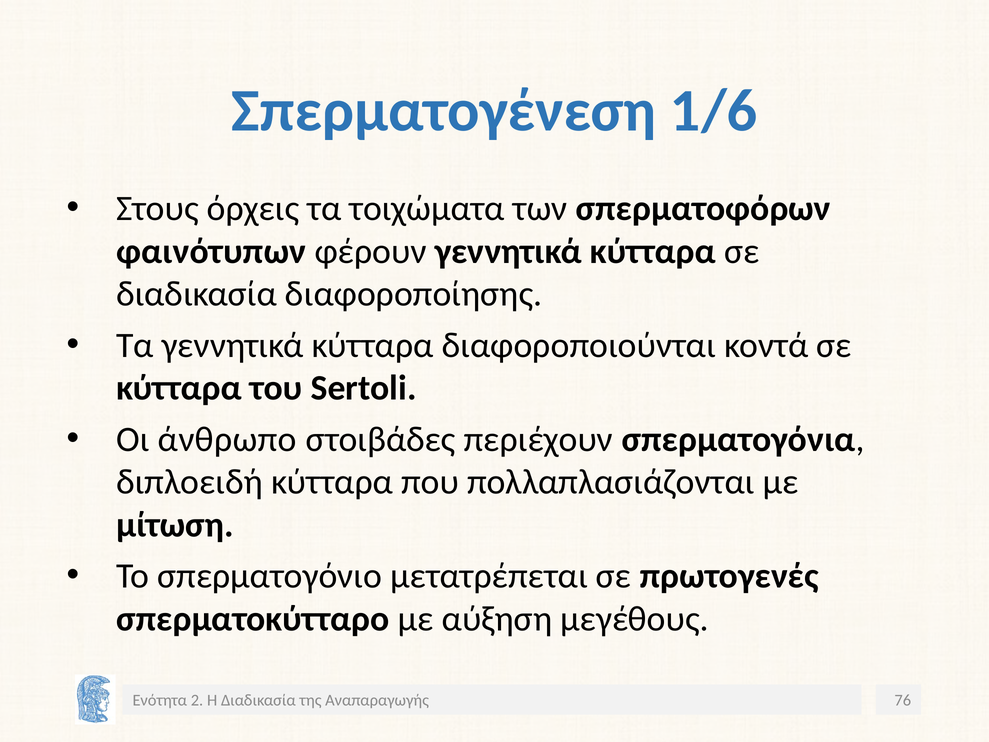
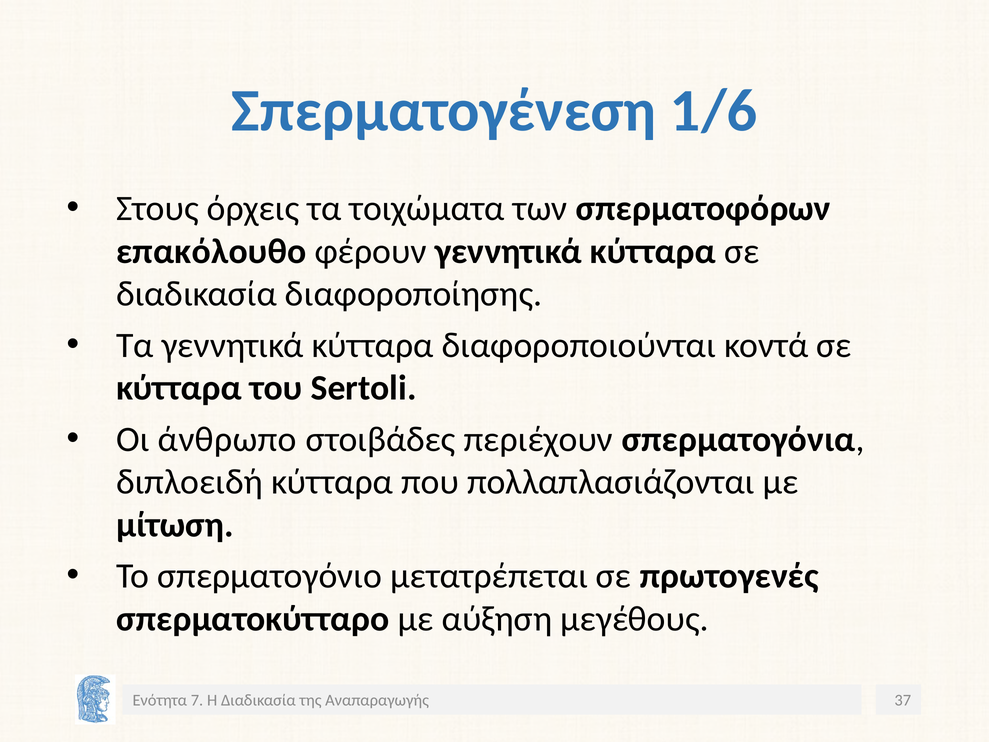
φαινότυπων: φαινότυπων -> επακόλουθο
2: 2 -> 7
76: 76 -> 37
